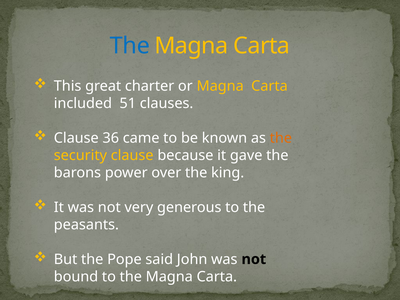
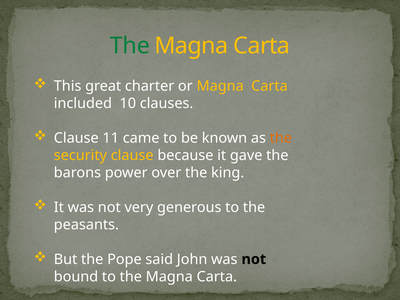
The at (130, 46) colour: blue -> green
51: 51 -> 10
36: 36 -> 11
